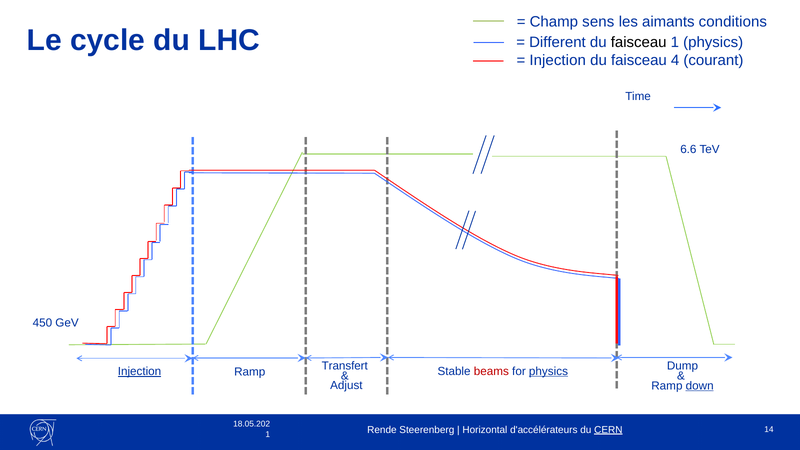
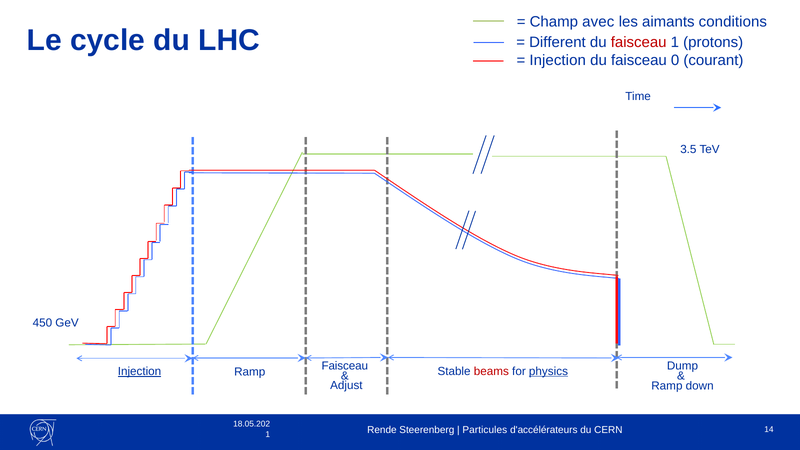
sens: sens -> avec
faisceau at (639, 42) colour: black -> red
1 physics: physics -> protons
4: 4 -> 0
6.6: 6.6 -> 3.5
Ramp Transfert: Transfert -> Faisceau
down underline: present -> none
Horizontal: Horizontal -> Particules
CERN underline: present -> none
